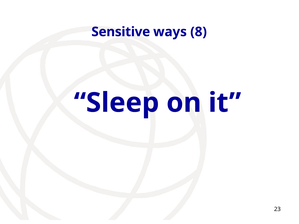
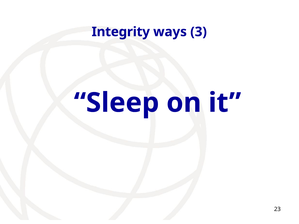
Sensitive: Sensitive -> Integrity
8: 8 -> 3
